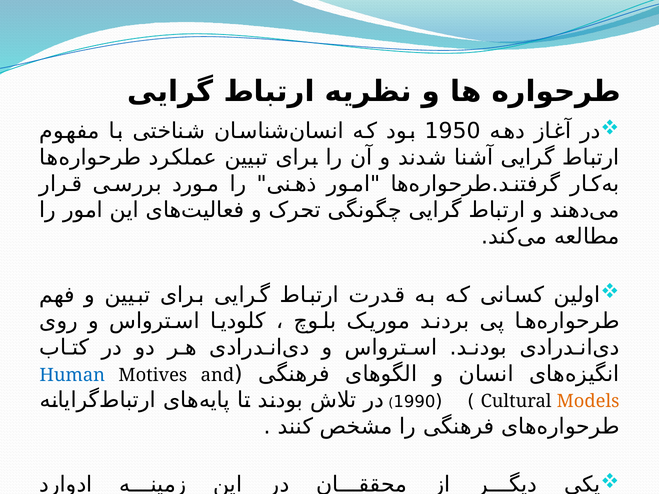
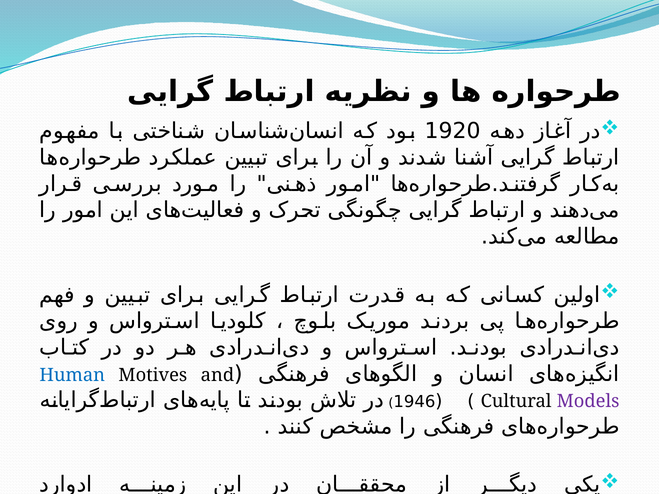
1950: 1950 -> 1920
1990: 1990 -> 1946
Models colour: orange -> purple
